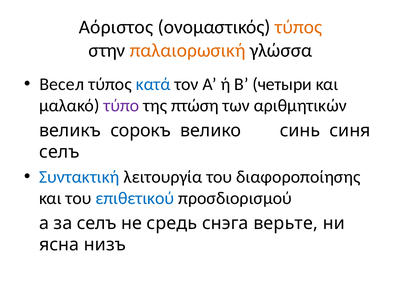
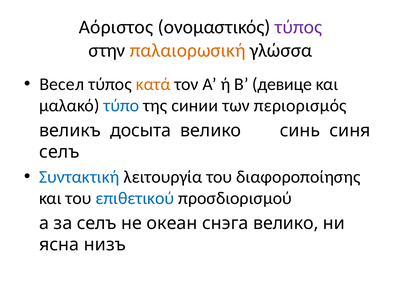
τύπος at (298, 27) colour: orange -> purple
κατά colour: blue -> orange
четыри: четыри -> девице
τύπο colour: purple -> blue
πτώση: πτώση -> синии
αριθμητικών: αριθμητικών -> περιορισμός
сорокъ: сорокъ -> досыта
средь: средь -> океан
снэга верьте: верьте -> велико
